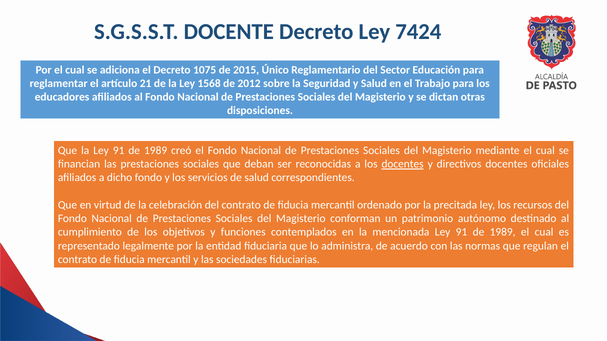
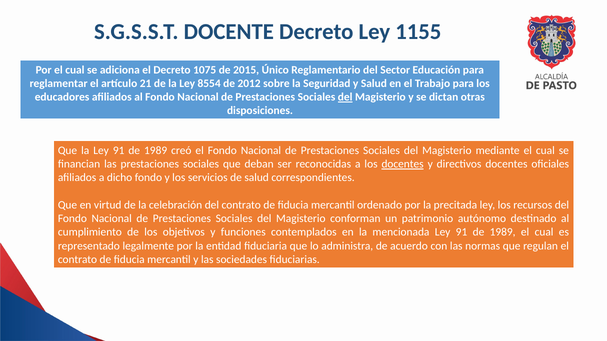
7424: 7424 -> 1155
1568: 1568 -> 8554
del at (345, 97) underline: none -> present
